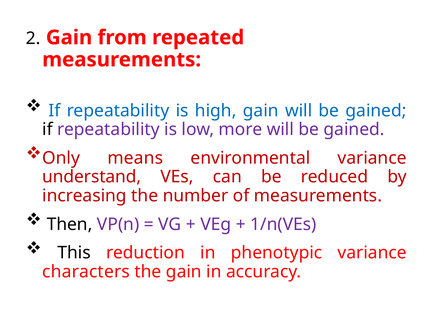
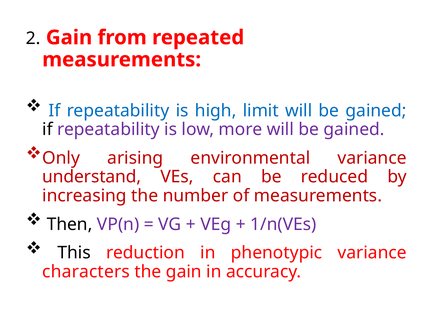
high gain: gain -> limit
means: means -> arising
